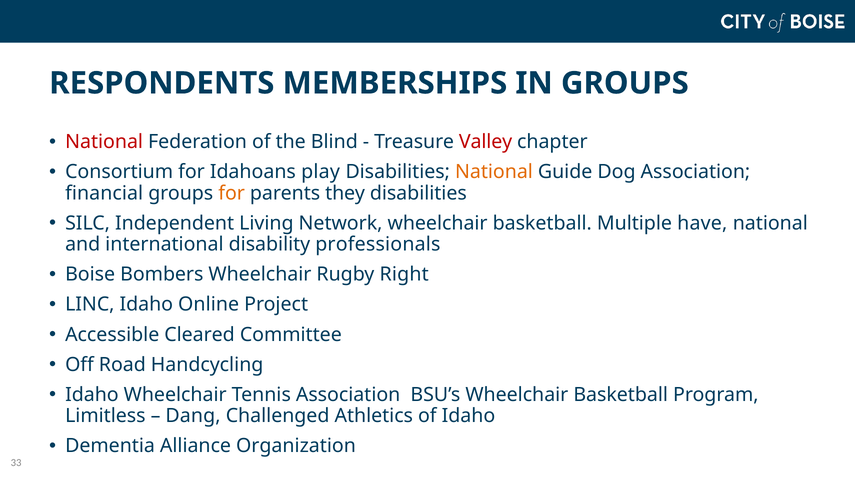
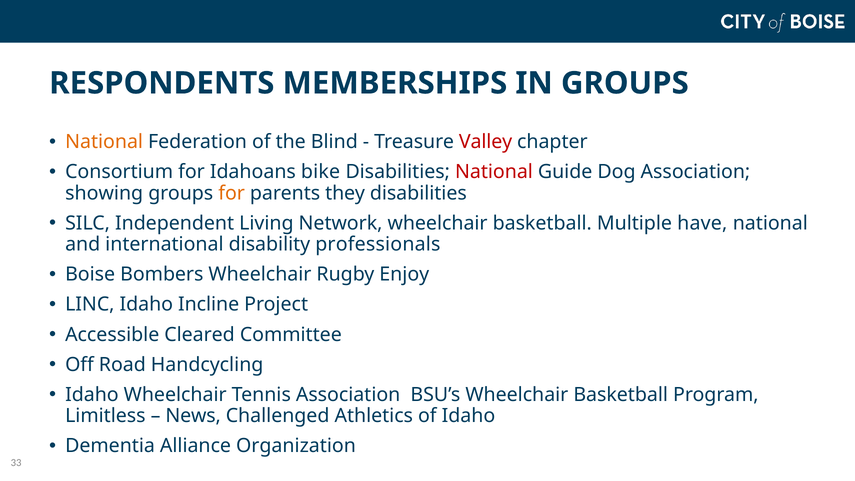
National at (104, 142) colour: red -> orange
play: play -> bike
National at (494, 172) colour: orange -> red
financial: financial -> showing
Right: Right -> Enjoy
Online: Online -> Incline
Dang: Dang -> News
